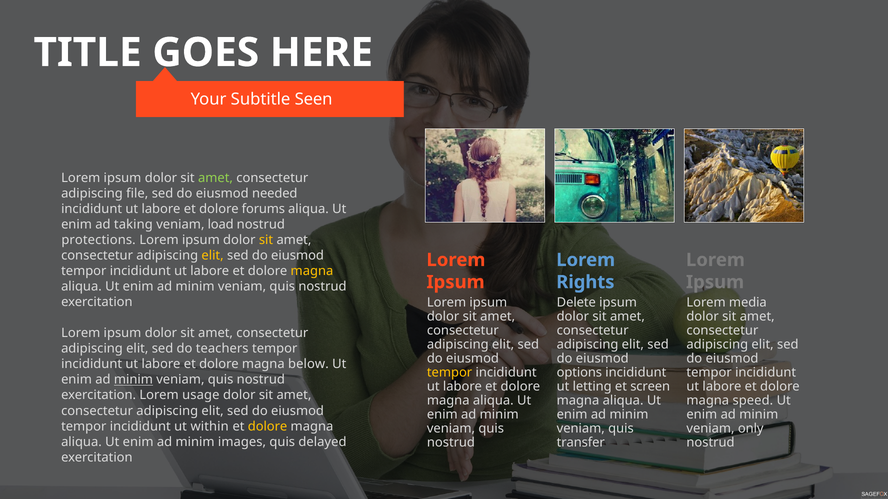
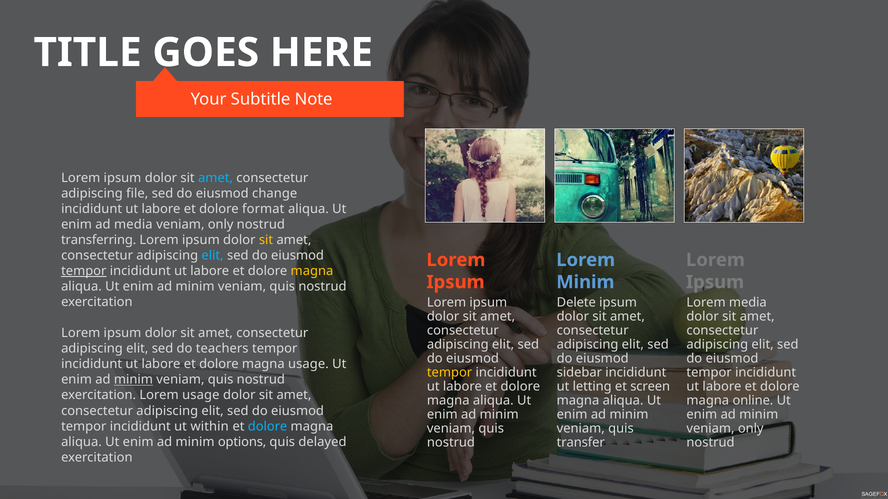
Seen: Seen -> Note
amet at (216, 178) colour: light green -> light blue
needed: needed -> change
forums: forums -> format
ad taking: taking -> media
load at (221, 225): load -> only
protections: protections -> transferring
elit at (213, 256) colour: yellow -> light blue
tempor at (84, 271) underline: none -> present
Rights at (585, 282): Rights -> Minim
magna below: below -> usage
options: options -> sidebar
speed: speed -> online
dolore at (268, 427) colour: yellow -> light blue
images: images -> options
